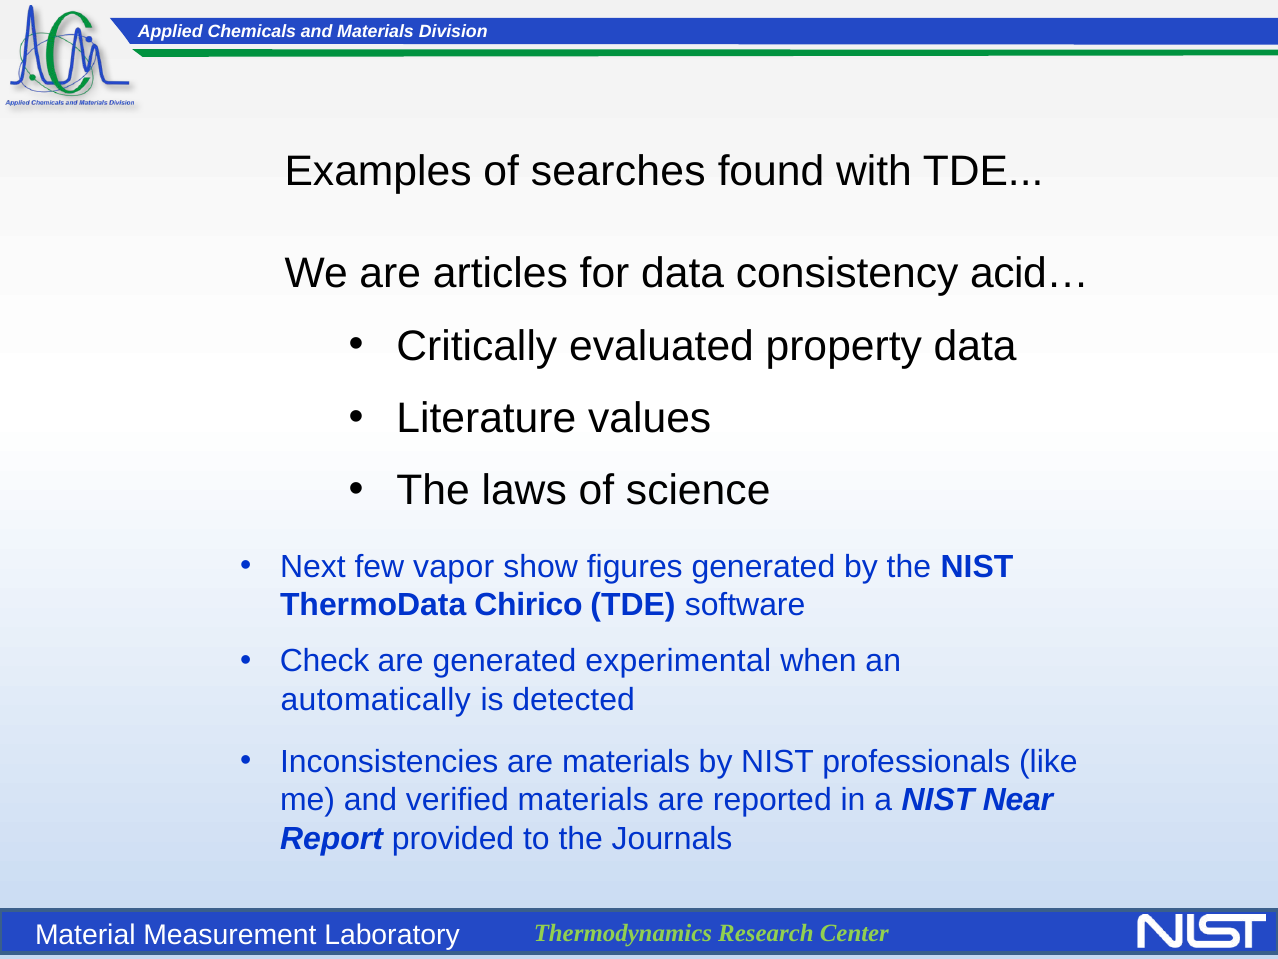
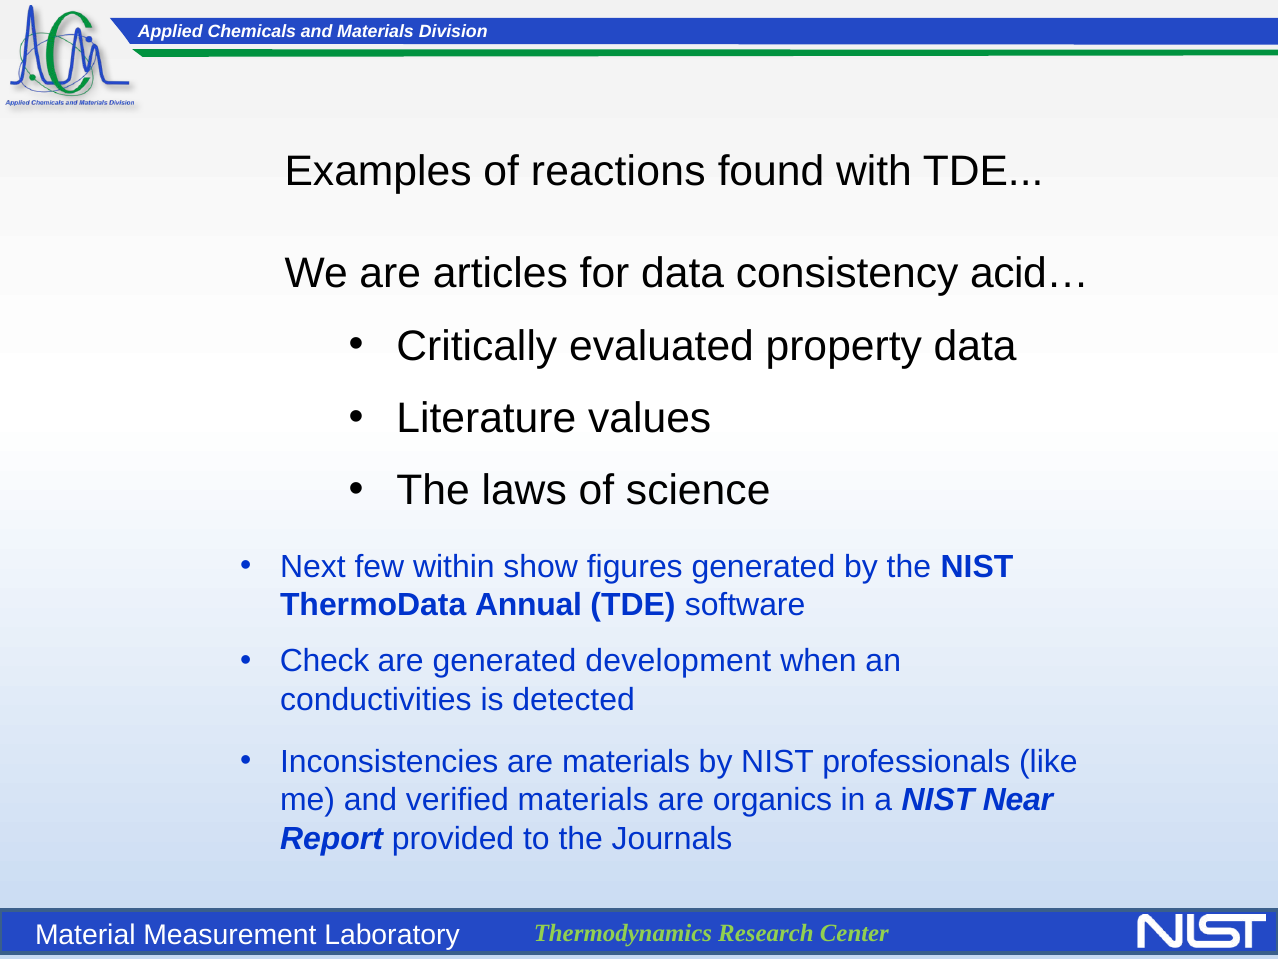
searches: searches -> reactions
vapor: vapor -> within
Chirico: Chirico -> Annual
experimental: experimental -> development
automatically: automatically -> conductivities
reported: reported -> organics
